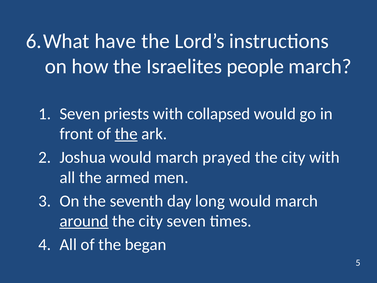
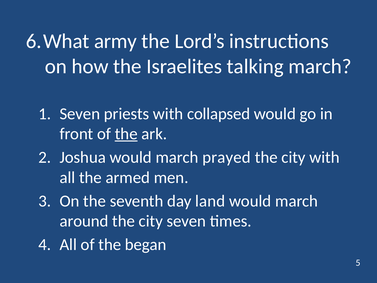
have: have -> army
people: people -> talking
long: long -> land
around underline: present -> none
